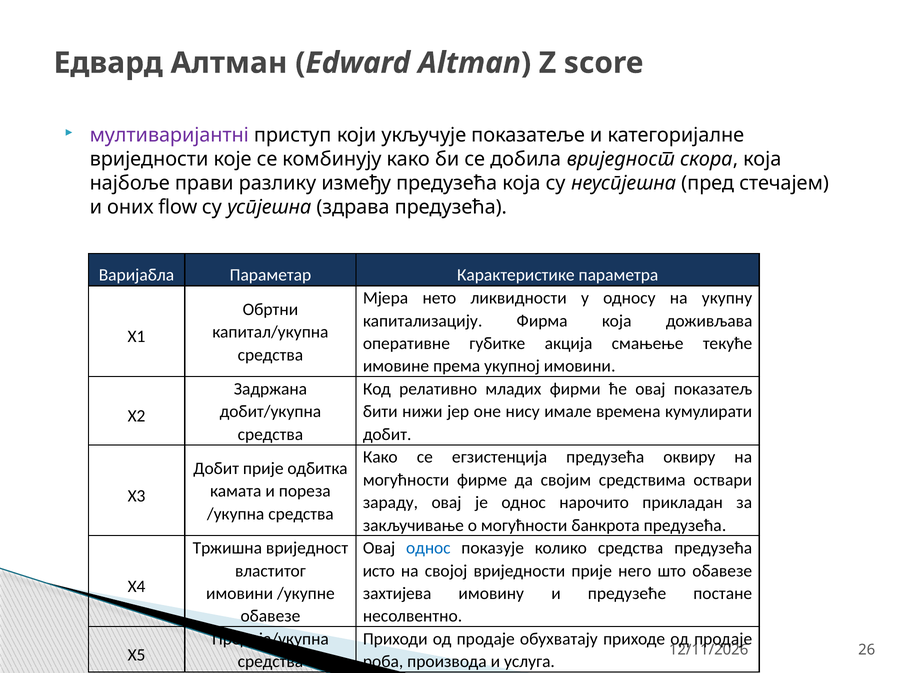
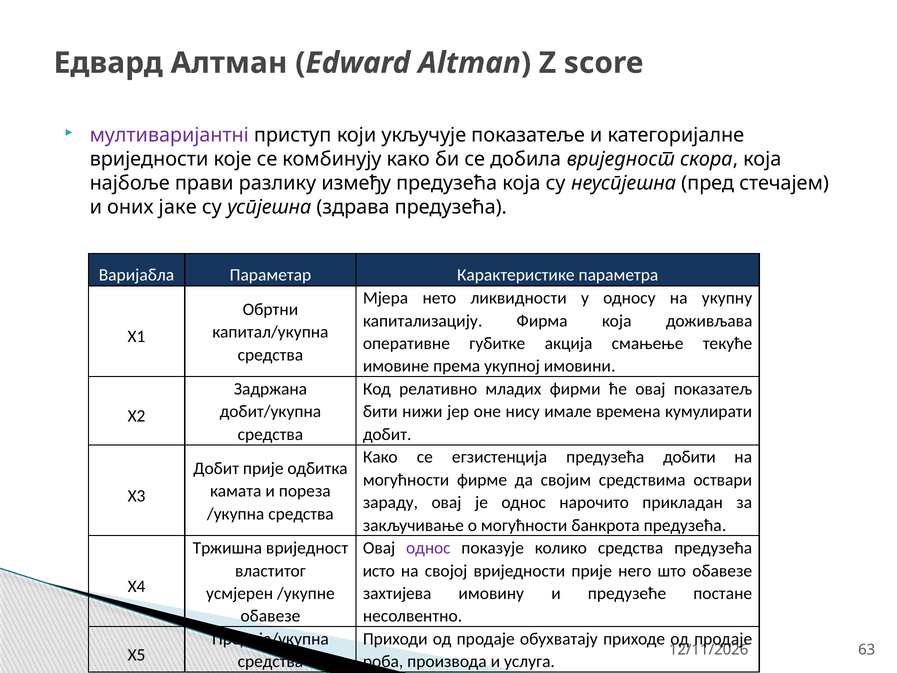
flow: flow -> јаке
оквиру: оквиру -> добити
однос at (428, 548) colour: blue -> purple
имовини at (240, 593): имовини -> усмјерен
26: 26 -> 63
